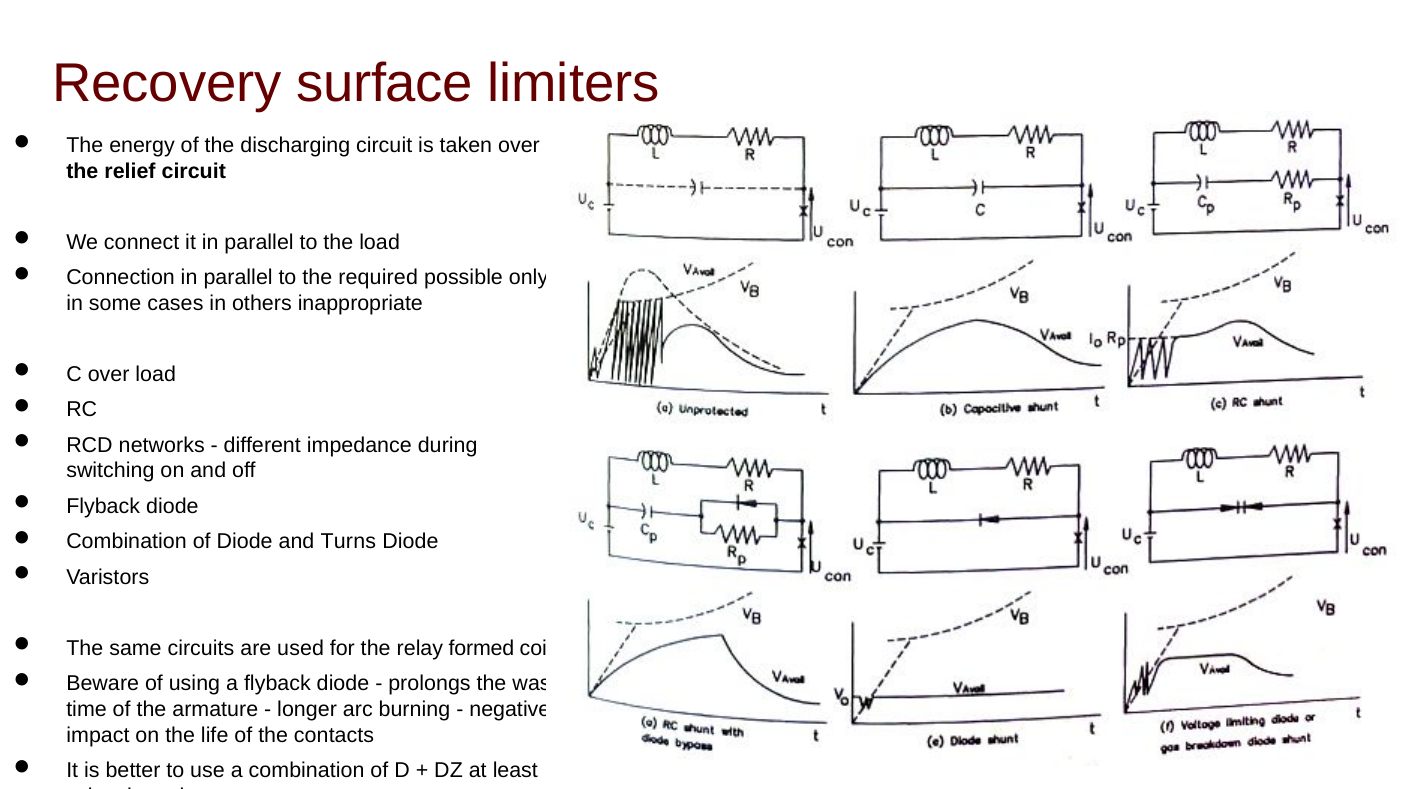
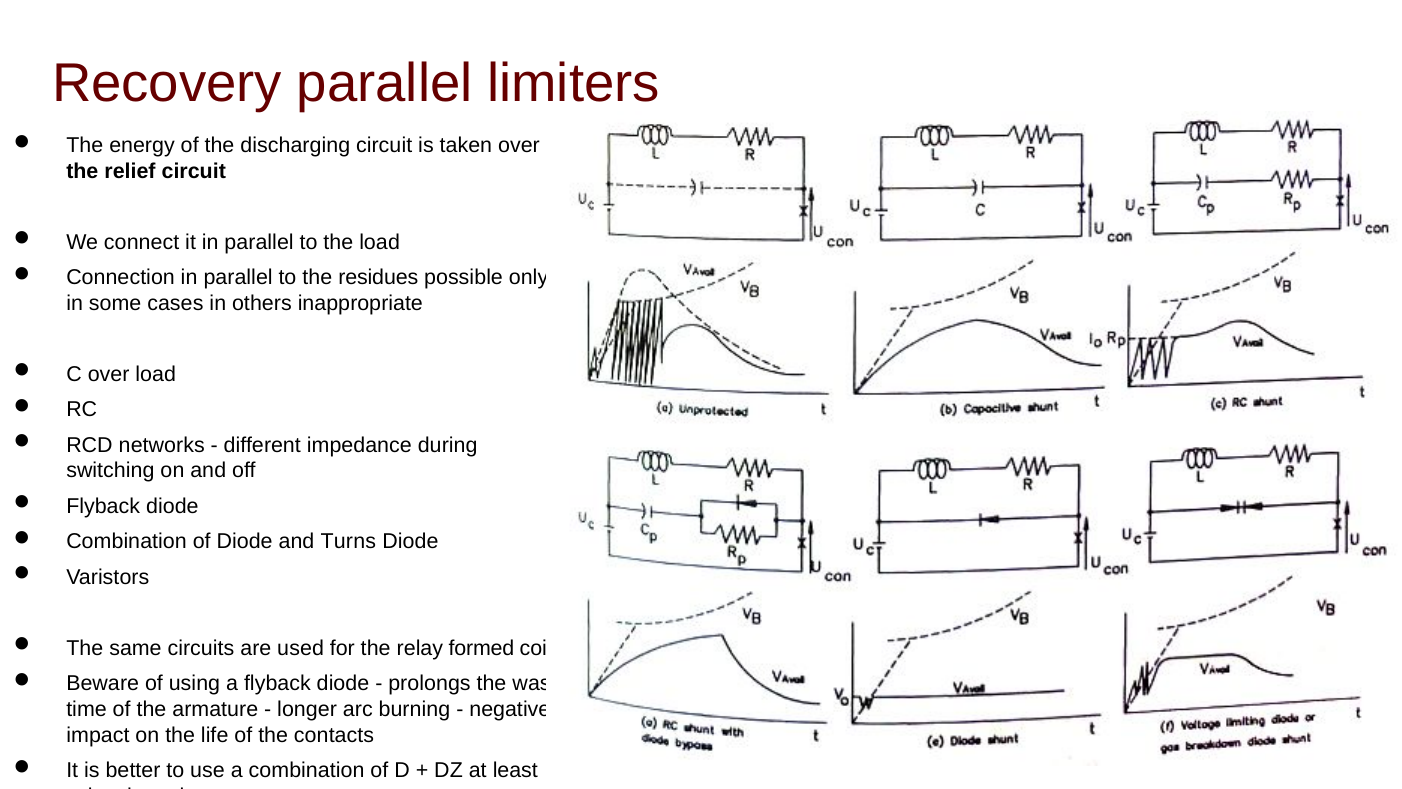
Recovery surface: surface -> parallel
required: required -> residues
